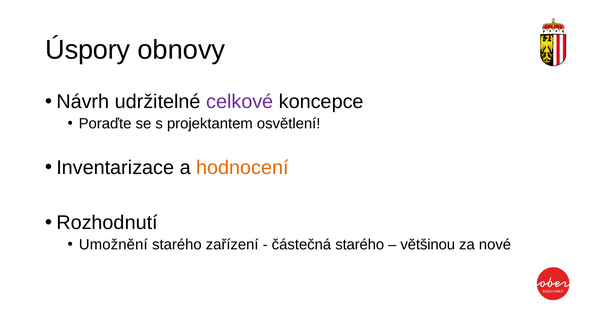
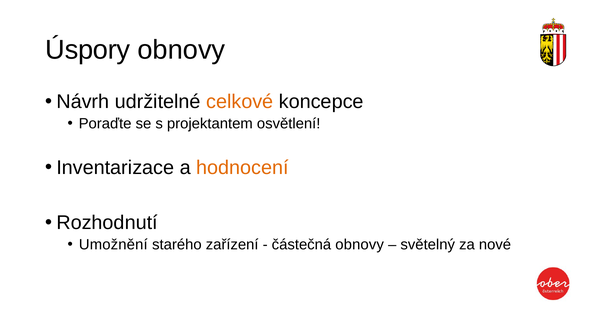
celkové colour: purple -> orange
částečná starého: starého -> obnovy
většinou: většinou -> světelný
